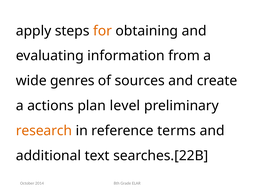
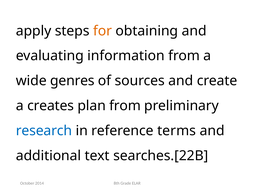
actions: actions -> creates
plan level: level -> from
research colour: orange -> blue
